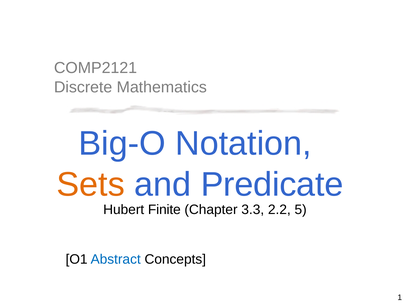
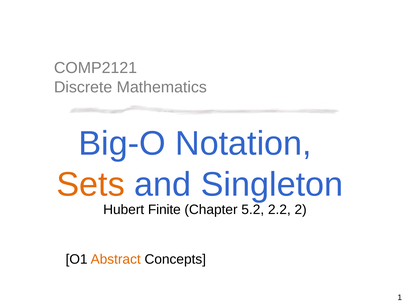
Predicate: Predicate -> Singleton
3.3: 3.3 -> 5.2
5: 5 -> 2
Abstract colour: blue -> orange
